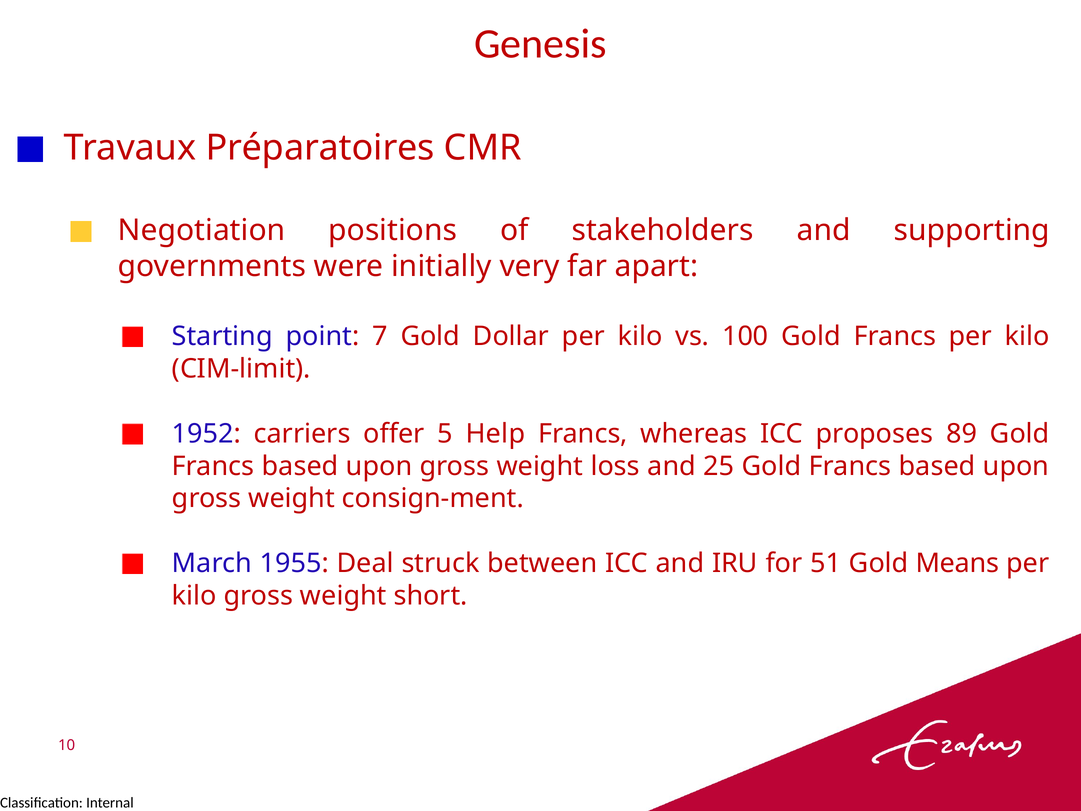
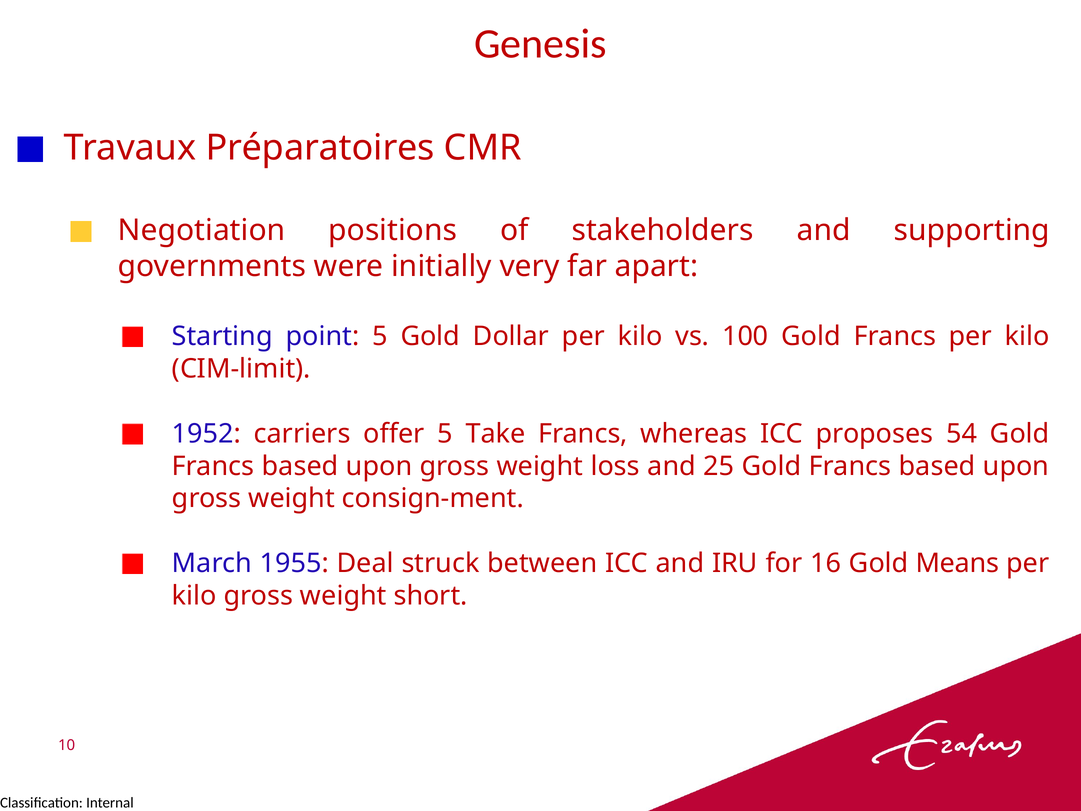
point 7: 7 -> 5
Help: Help -> Take
89: 89 -> 54
51: 51 -> 16
